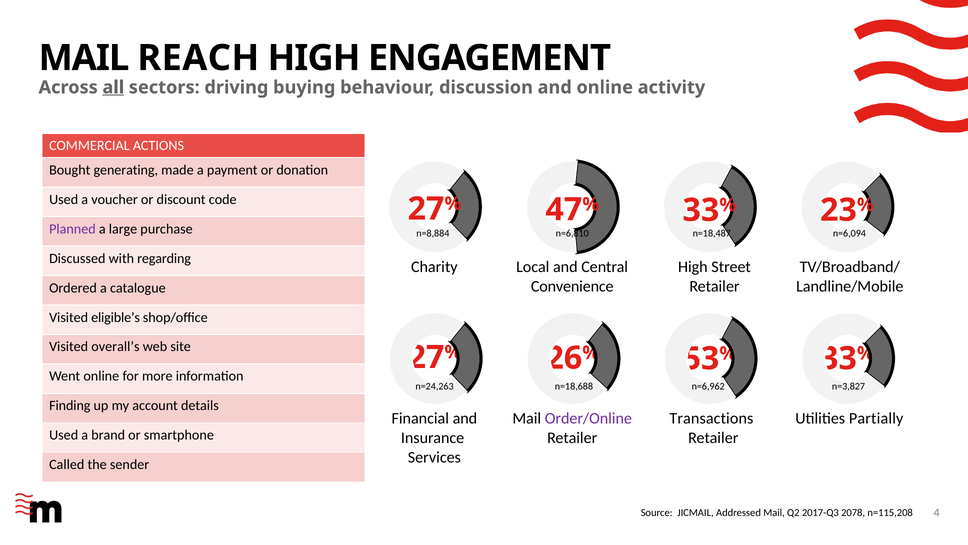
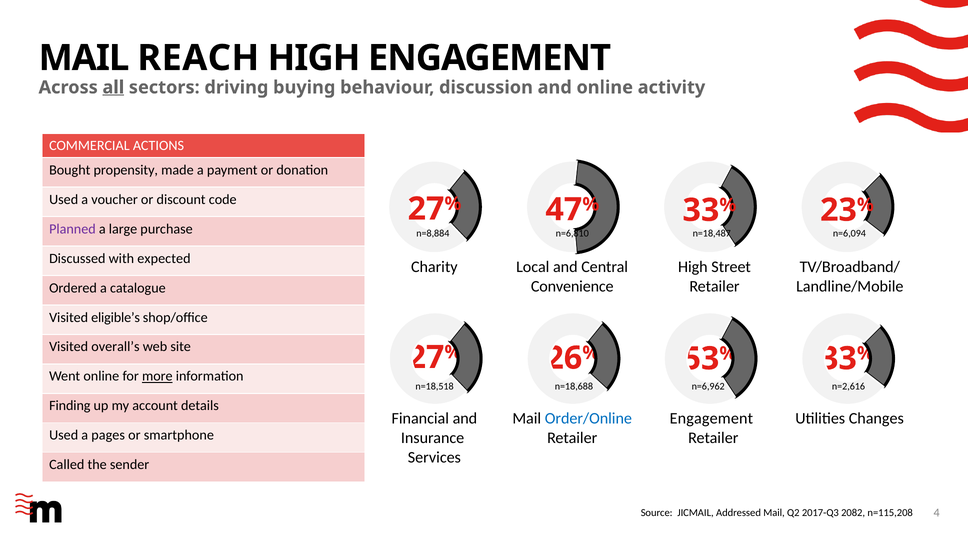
generating: generating -> propensity
regarding: regarding -> expected
more underline: none -> present
n=24,263: n=24,263 -> n=18,518
n=3,827: n=3,827 -> n=2,616
Order/Online colour: purple -> blue
Transactions at (711, 418): Transactions -> Engagement
Partially: Partially -> Changes
brand: brand -> pages
2078: 2078 -> 2082
